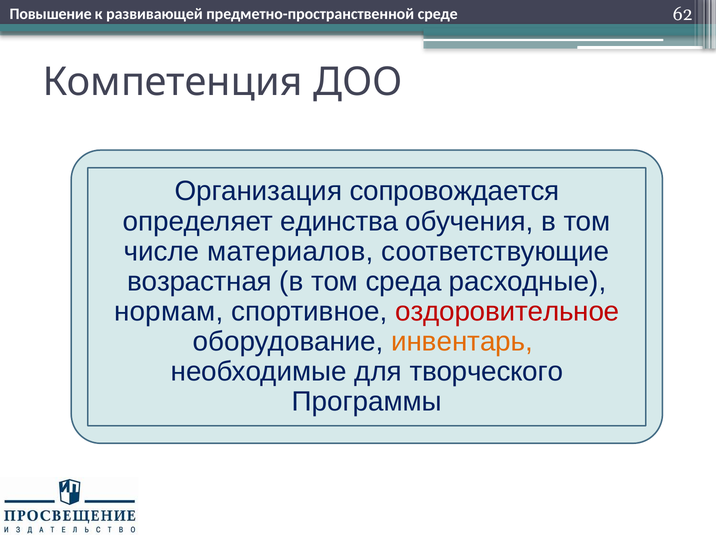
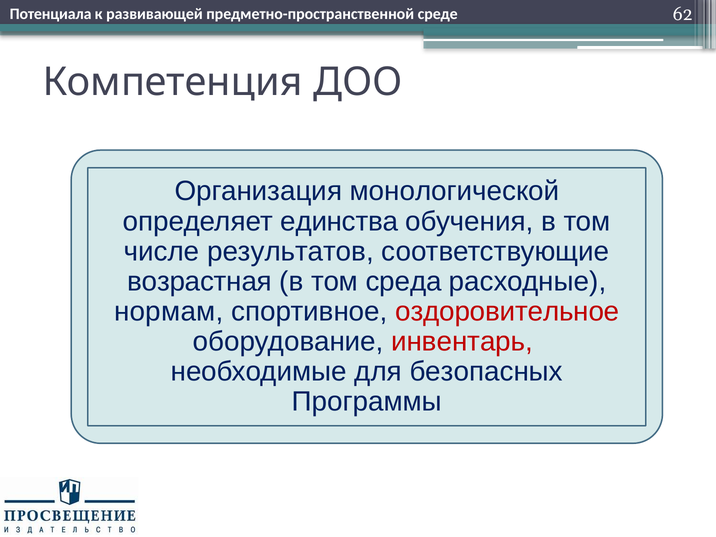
Повышение: Повышение -> Потенциала
сопровождается: сопровождается -> монологической
материалов: материалов -> результатов
инвентарь colour: orange -> red
творческого: творческого -> безопасных
